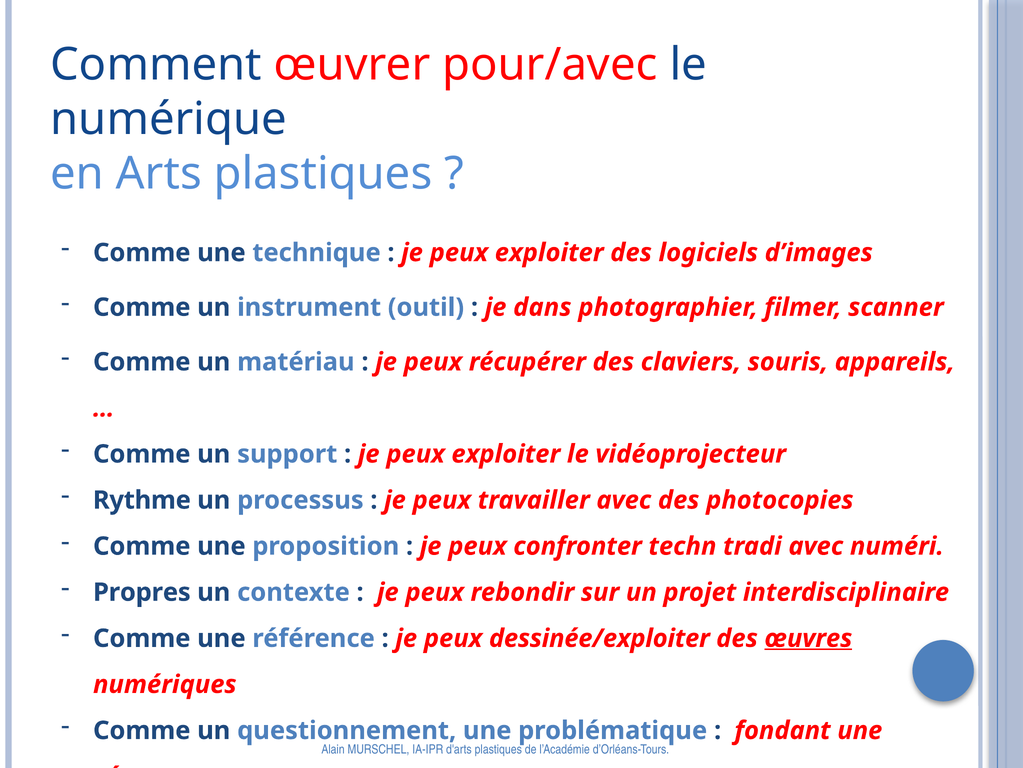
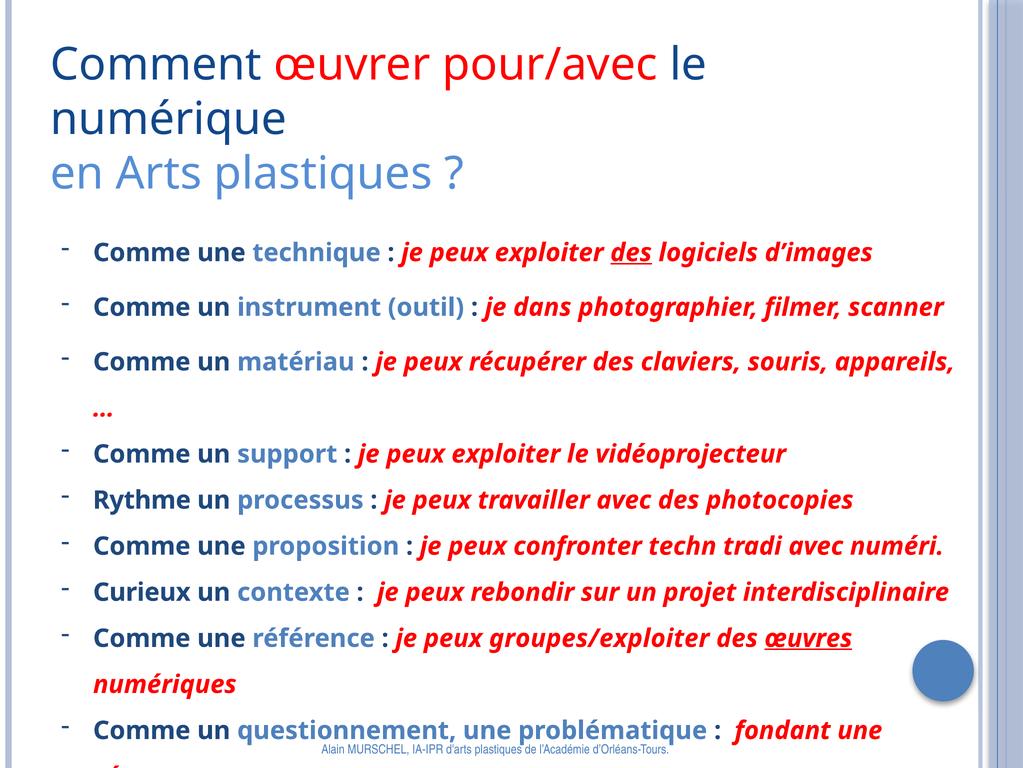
des at (631, 252) underline: none -> present
Propres: Propres -> Curieux
dessinée/exploiter: dessinée/exploiter -> groupes/exploiter
